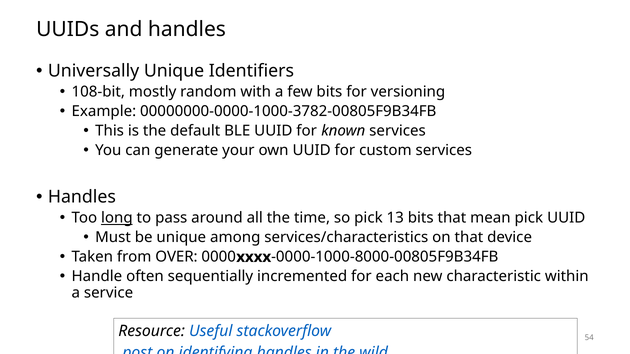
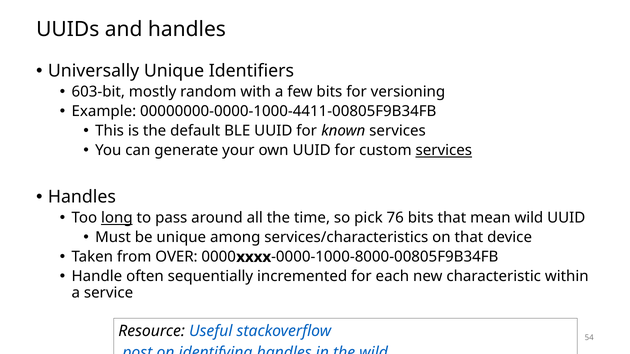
108-bit: 108-bit -> 603-bit
00000000-0000-1000-3782-00805F9B34FB: 00000000-0000-1000-3782-00805F9B34FB -> 00000000-0000-1000-4411-00805F9B34FB
services at (444, 151) underline: none -> present
13: 13 -> 76
mean pick: pick -> wild
